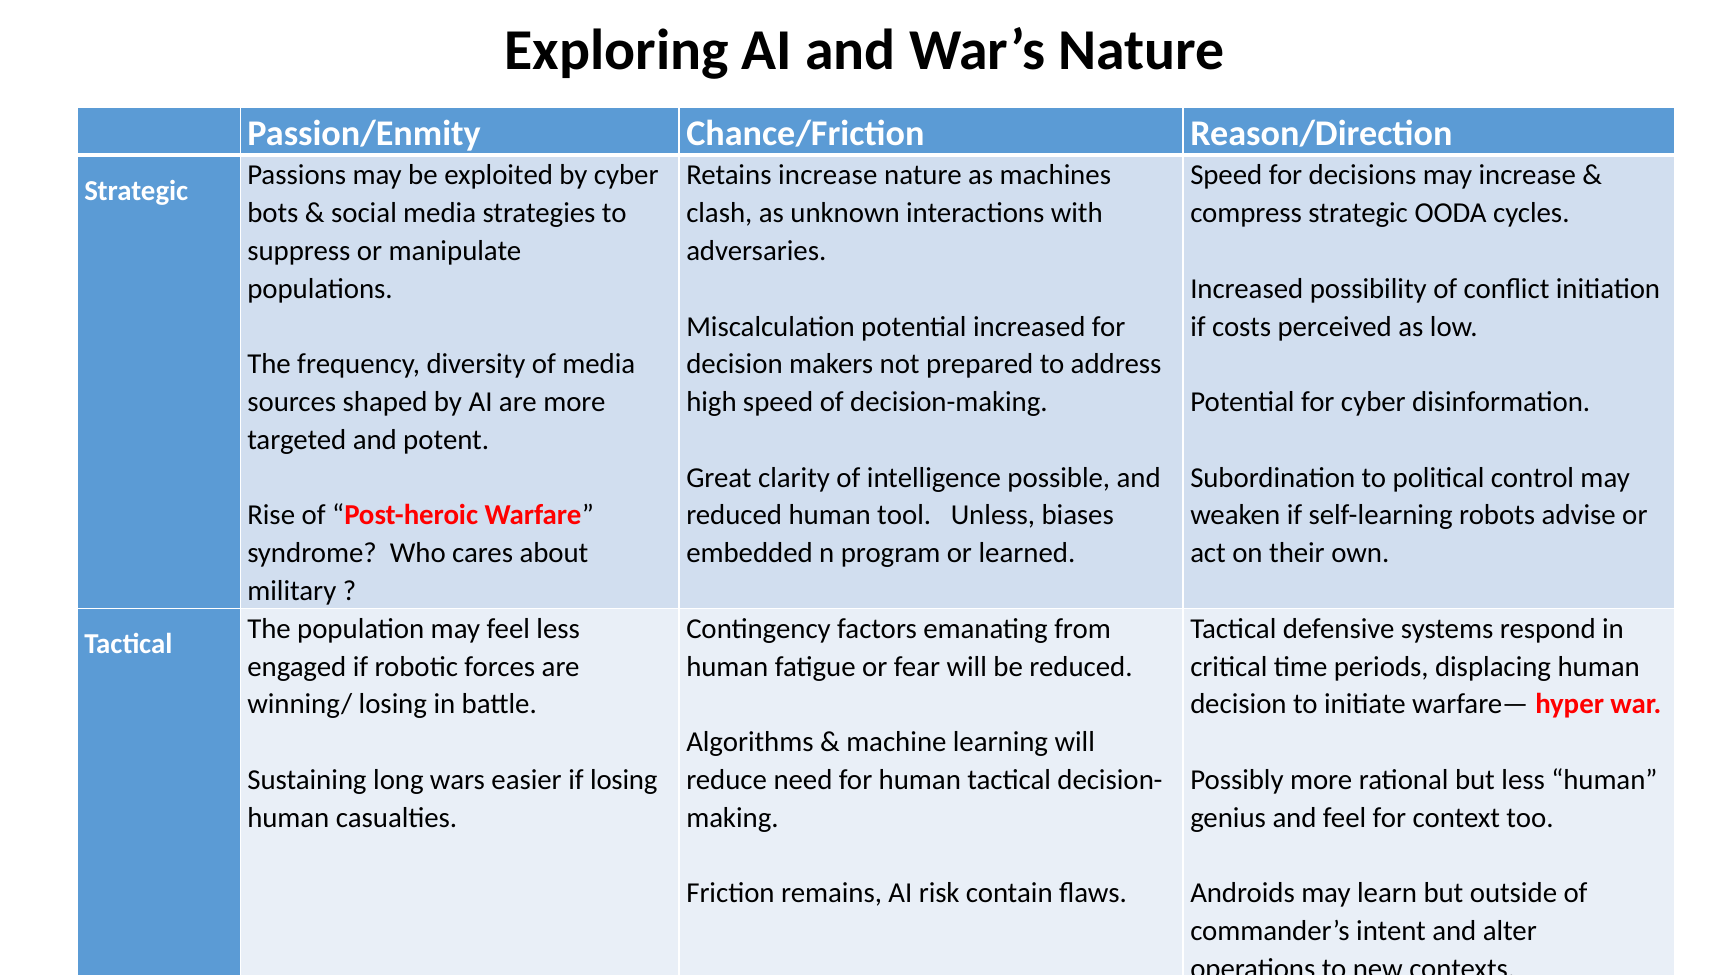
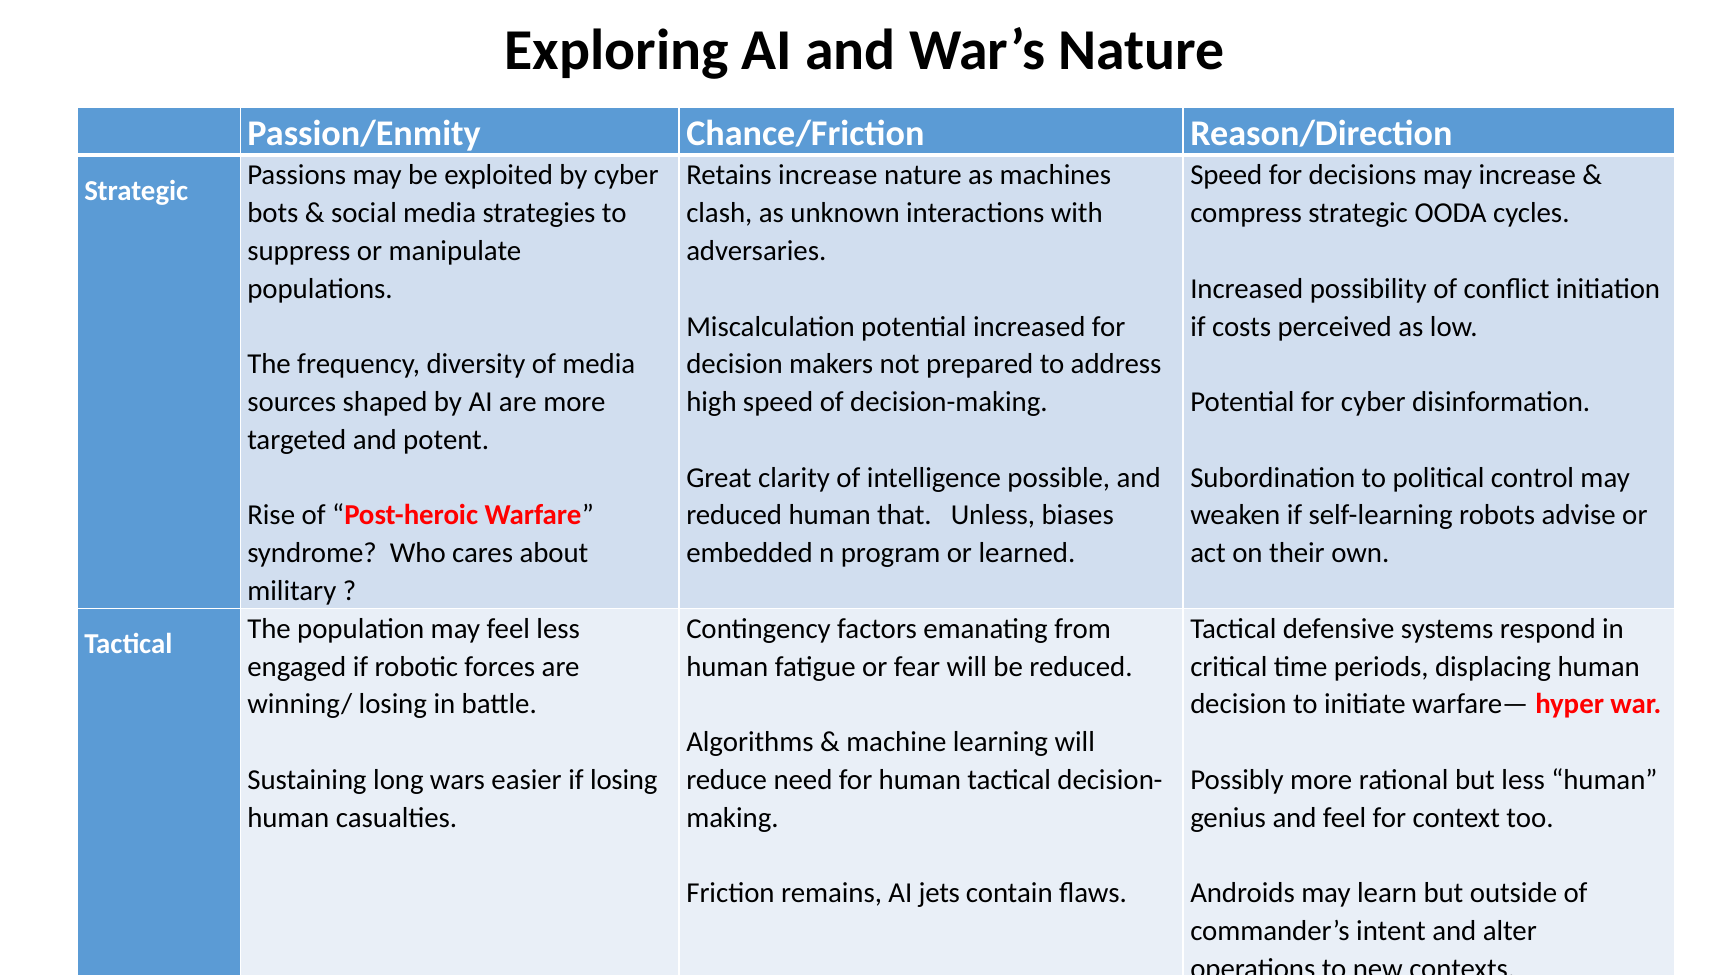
tool: tool -> that
risk: risk -> jets
